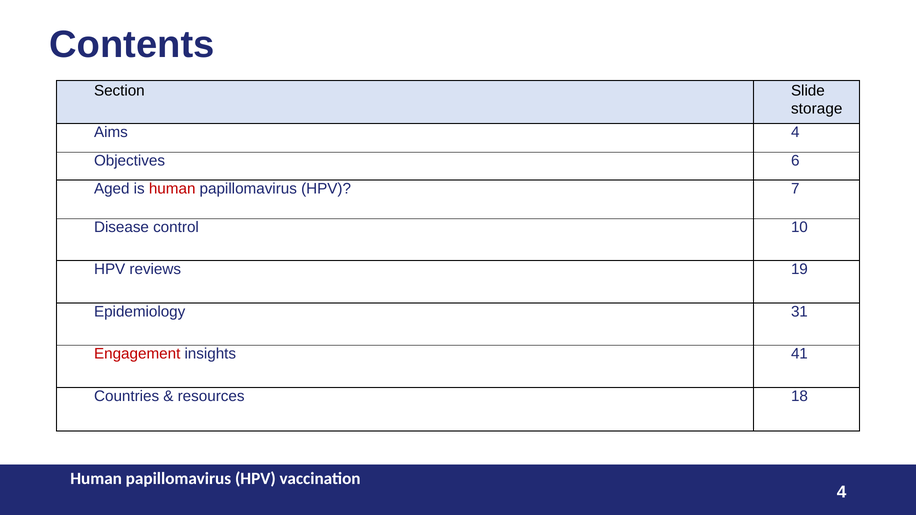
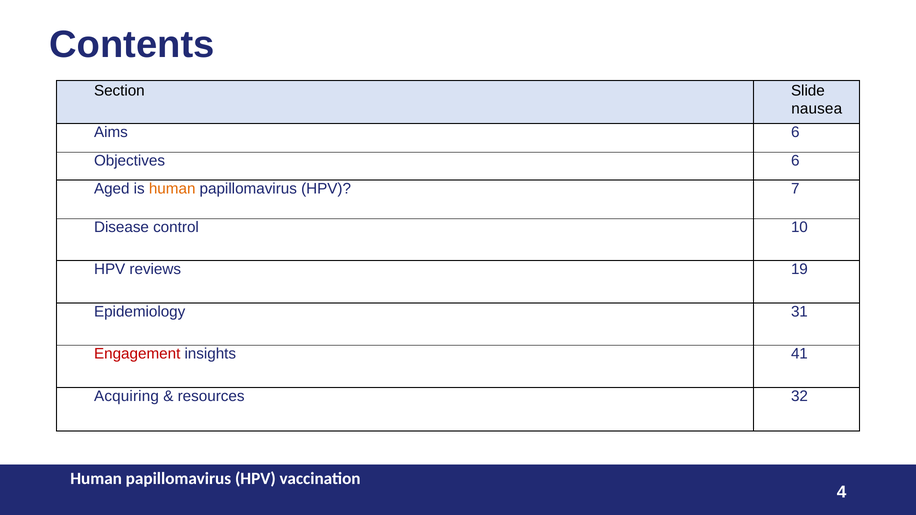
storage: storage -> nausea
Aims 4: 4 -> 6
human at (172, 189) colour: red -> orange
Countries: Countries -> Acquiring
18: 18 -> 32
